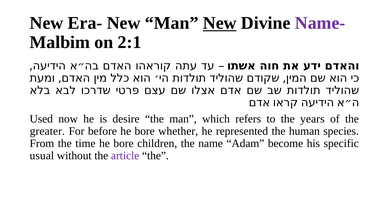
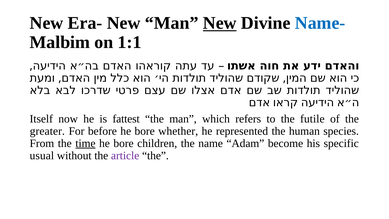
Name- colour: purple -> blue
2:1: 2:1 -> 1:1
Used: Used -> Itself
desire: desire -> fattest
years: years -> futile
time underline: none -> present
